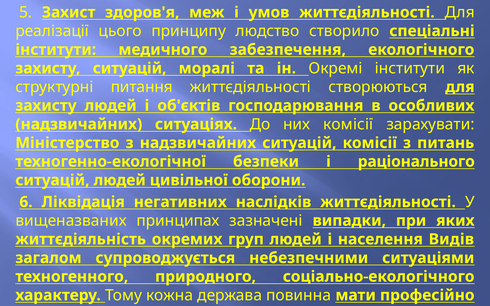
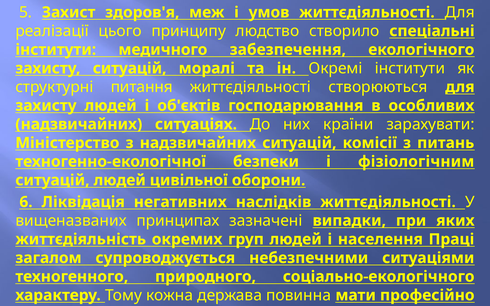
них комісії: комісії -> країни
раціонального: раціонального -> фізіологічним
Видів: Видів -> Праці
